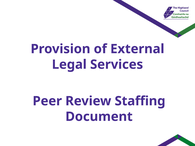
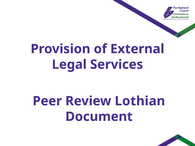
Staffing: Staffing -> Lothian
